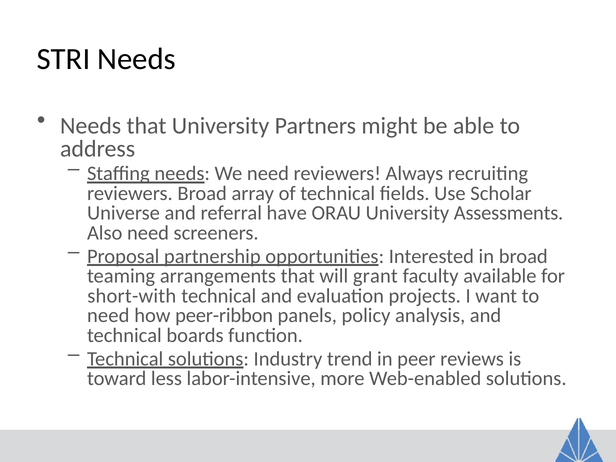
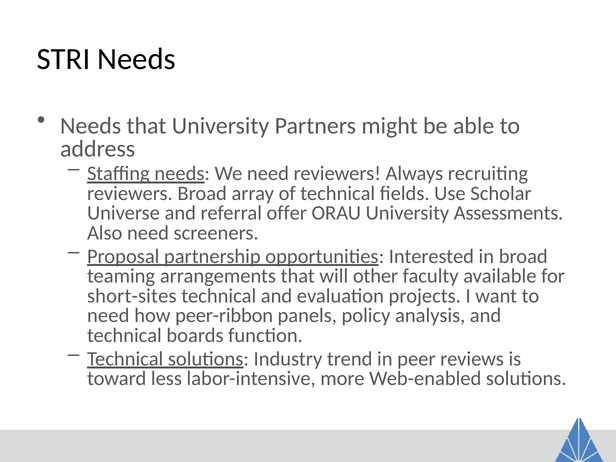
have: have -> offer
grant: grant -> other
short-with: short-with -> short-sites
